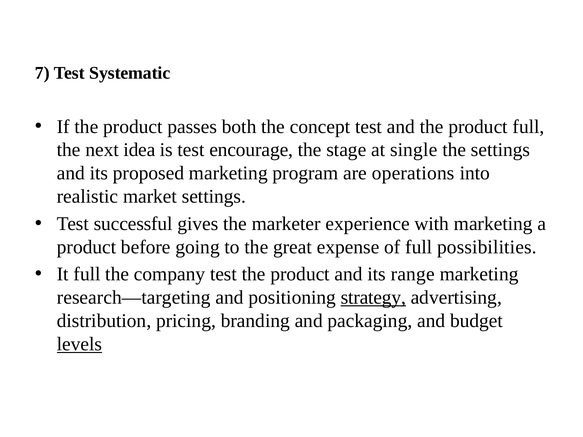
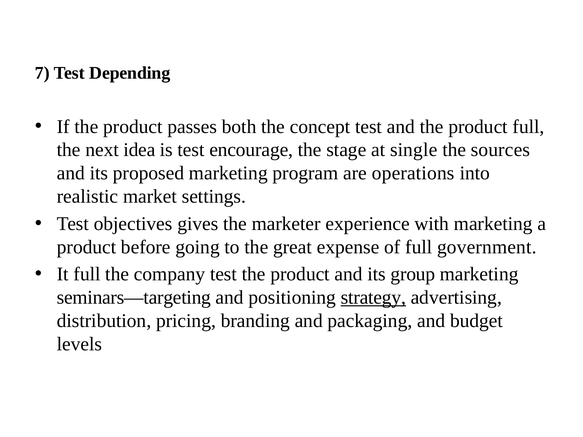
Systematic: Systematic -> Depending
the settings: settings -> sources
successful: successful -> objectives
possibilities: possibilities -> government
range: range -> group
research—targeting: research—targeting -> seminars—targeting
levels underline: present -> none
